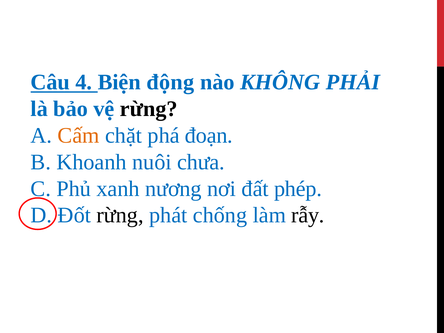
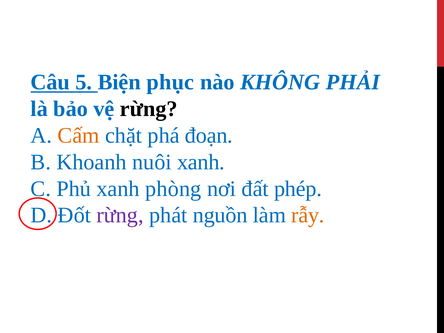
4: 4 -> 5
động: động -> phục
nuôi chưa: chưa -> xanh
nương: nương -> phòng
rừng at (120, 215) colour: black -> purple
chống: chống -> nguồn
rẫy colour: black -> orange
